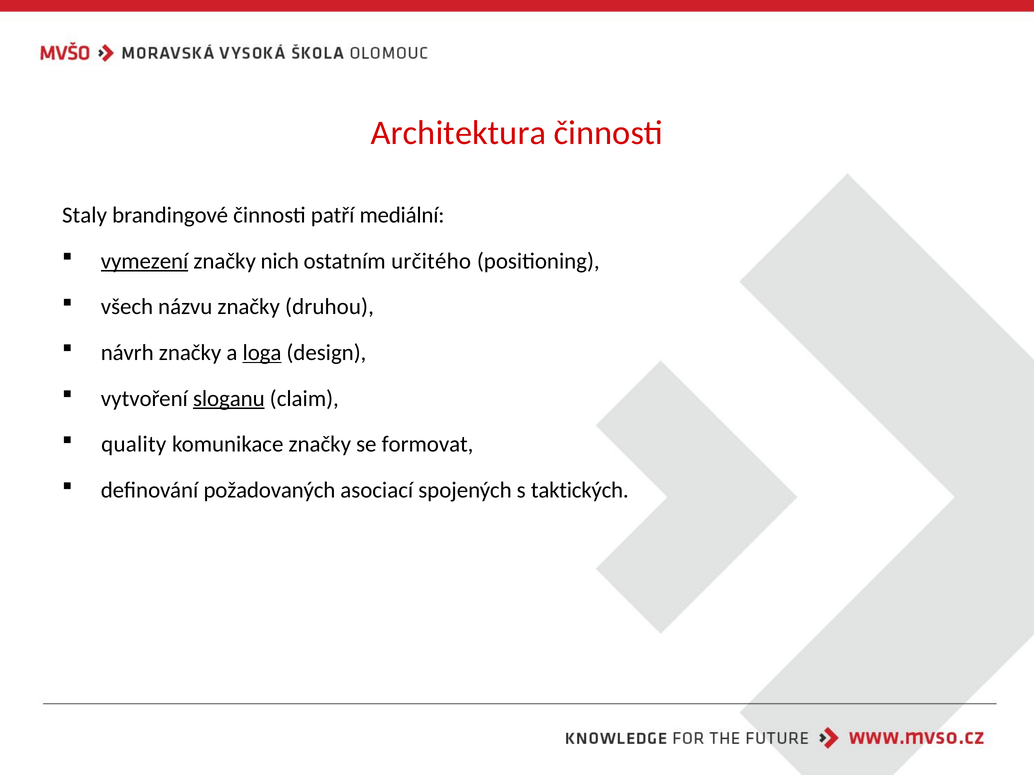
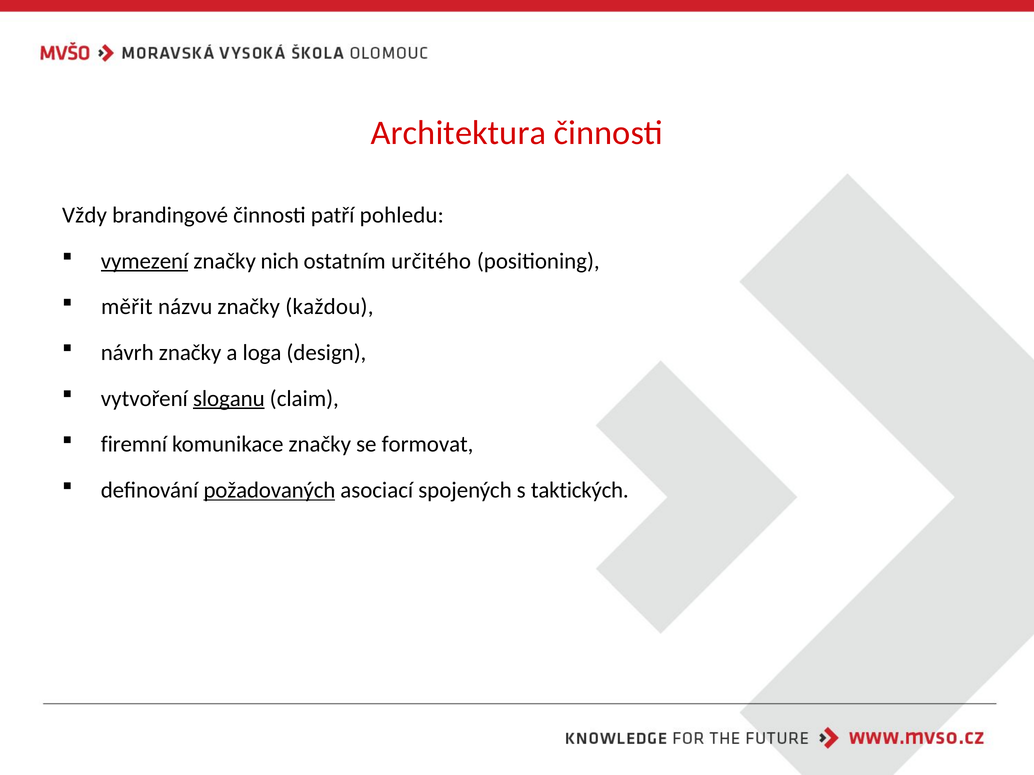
Staly: Staly -> Vždy
mediální: mediální -> pohledu
všech: všech -> měřit
druhou: druhou -> každou
loga underline: present -> none
quality: quality -> firemní
požadovaných underline: none -> present
